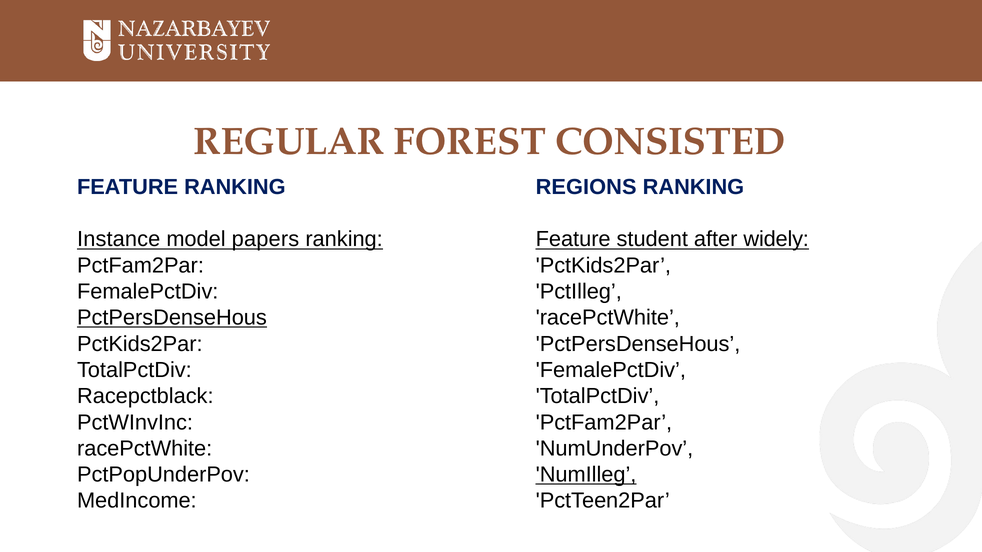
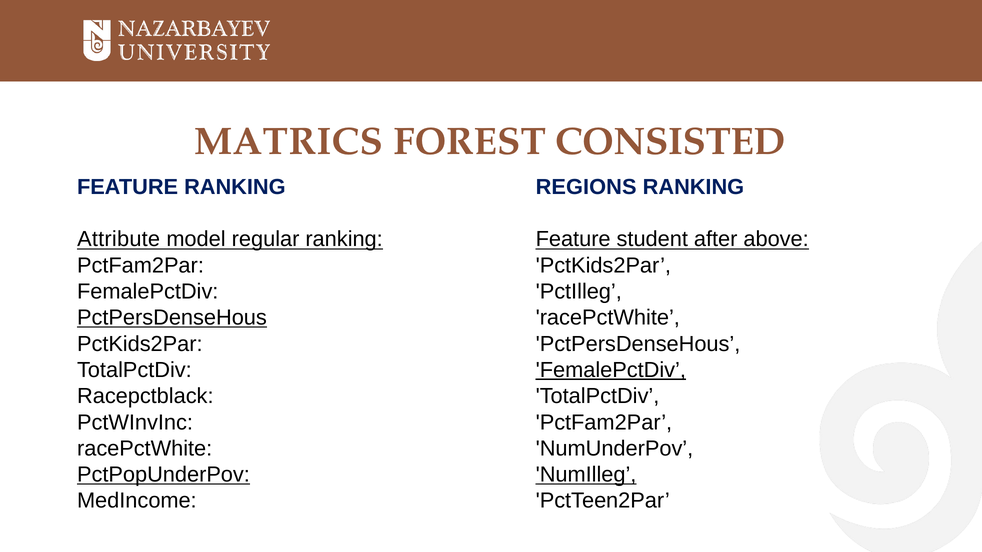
REGULAR: REGULAR -> MATRICS
Instance: Instance -> Attribute
papers: papers -> regular
widely: widely -> above
FemalePctDiv at (611, 370) underline: none -> present
PctPopUnderPov underline: none -> present
